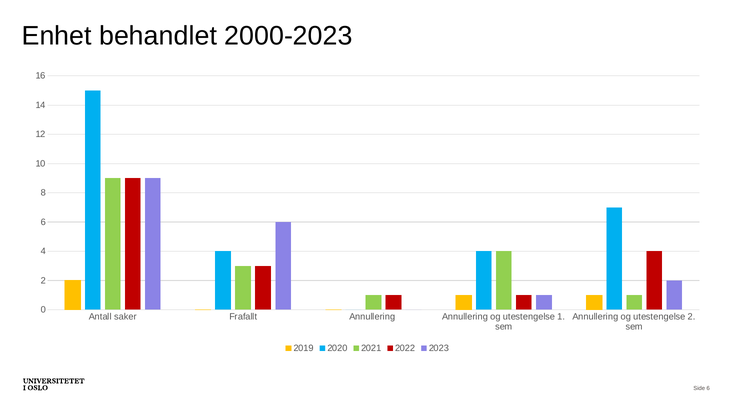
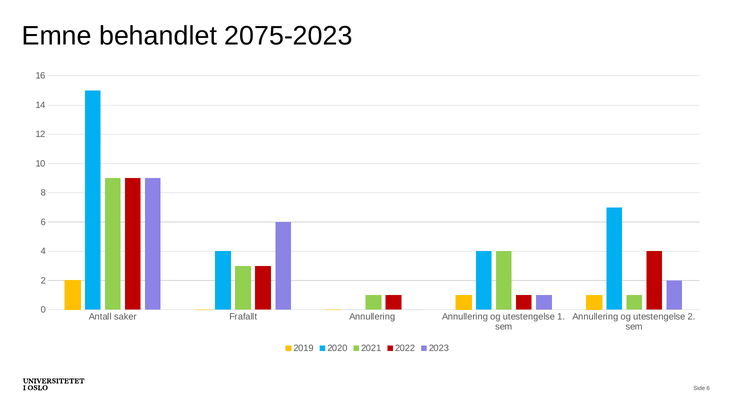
Enhet: Enhet -> Emne
2000-2023: 2000-2023 -> 2075-2023
